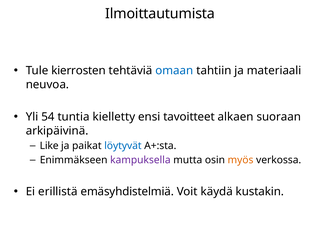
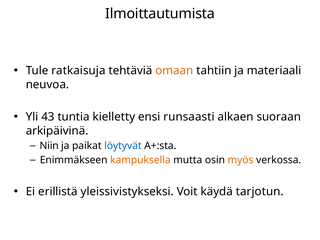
kierrosten: kierrosten -> ratkaisuja
omaan colour: blue -> orange
54: 54 -> 43
tavoitteet: tavoitteet -> runsaasti
Like: Like -> Niin
kampuksella colour: purple -> orange
emäsyhdistelmiä: emäsyhdistelmiä -> yleissivistykseksi
kustakin: kustakin -> tarjotun
